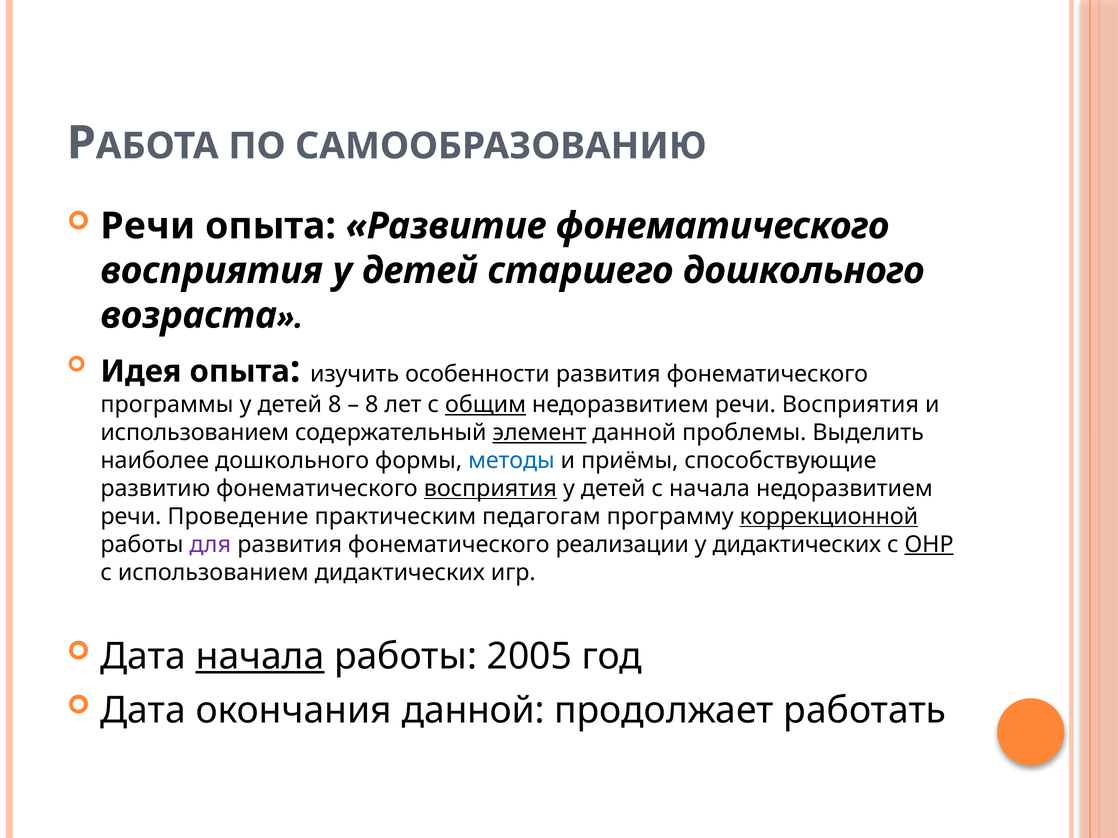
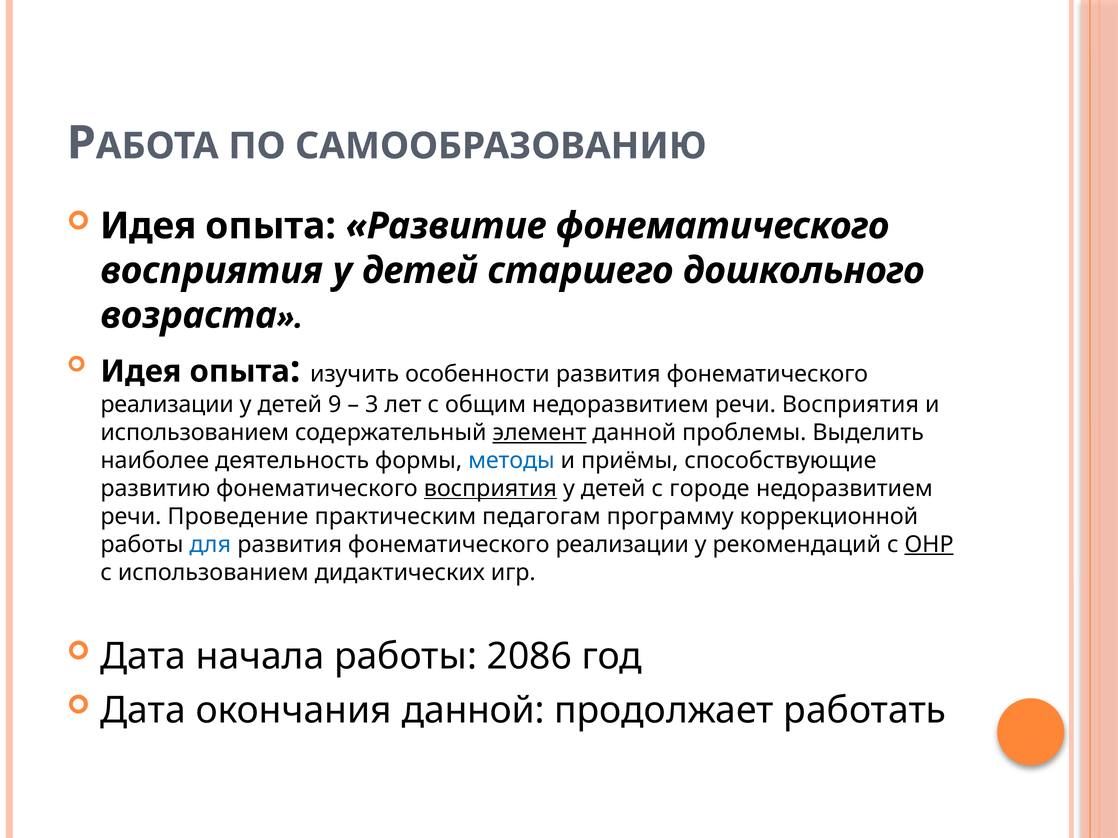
Речи at (148, 226): Речи -> Идея
программы at (167, 405): программы -> реализации
детей 8: 8 -> 9
8 at (372, 405): 8 -> 3
общим underline: present -> none
наиболее дошкольного: дошкольного -> деятельность
с начала: начала -> городе
коррекционной underline: present -> none
для colour: purple -> blue
у дидактических: дидактических -> рекомендаций
начала at (260, 657) underline: present -> none
2005: 2005 -> 2086
